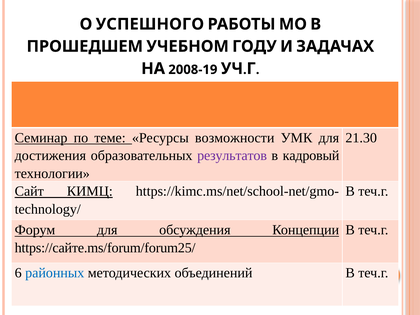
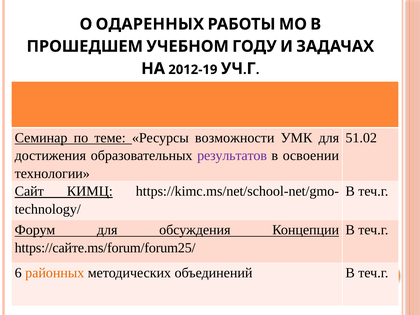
УСПЕШНОГО: УСПЕШНОГО -> ОДАРЕННЫХ
2008-19: 2008-19 -> 2012-19
21.30: 21.30 -> 51.02
кадровый: кадровый -> освоении
районных colour: blue -> orange
